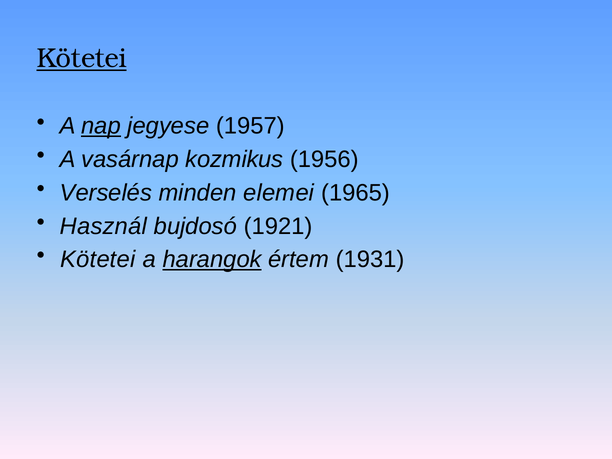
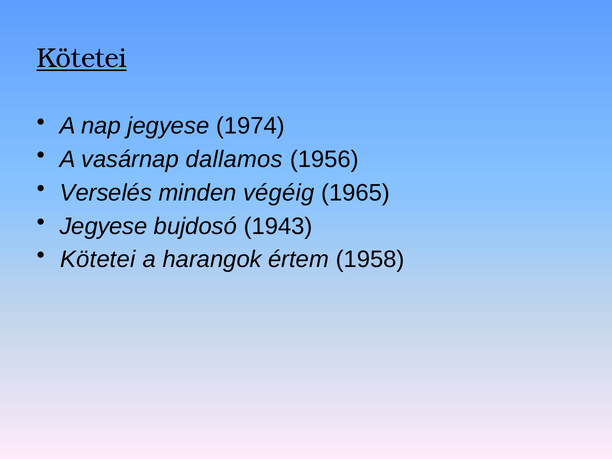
nap underline: present -> none
1957: 1957 -> 1974
kozmikus: kozmikus -> dallamos
elemei: elemei -> végéig
Használ at (103, 226): Használ -> Jegyese
1921: 1921 -> 1943
harangok underline: present -> none
1931: 1931 -> 1958
